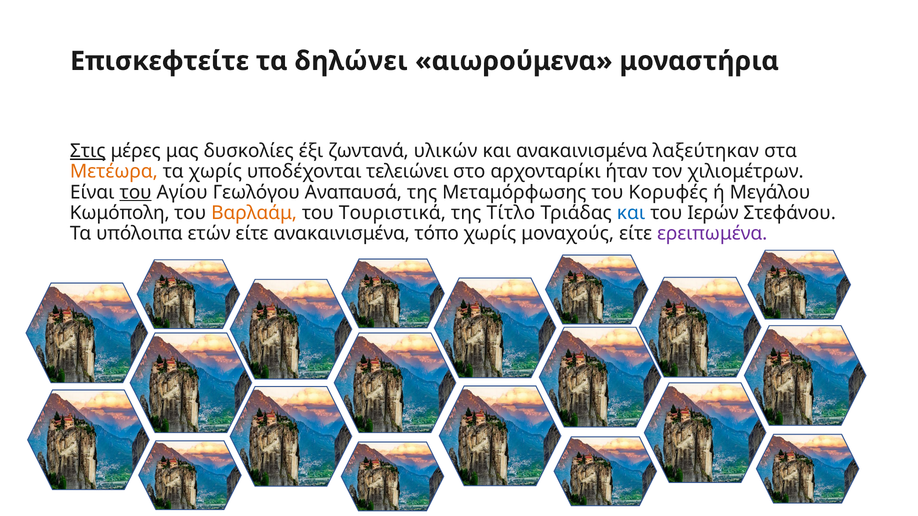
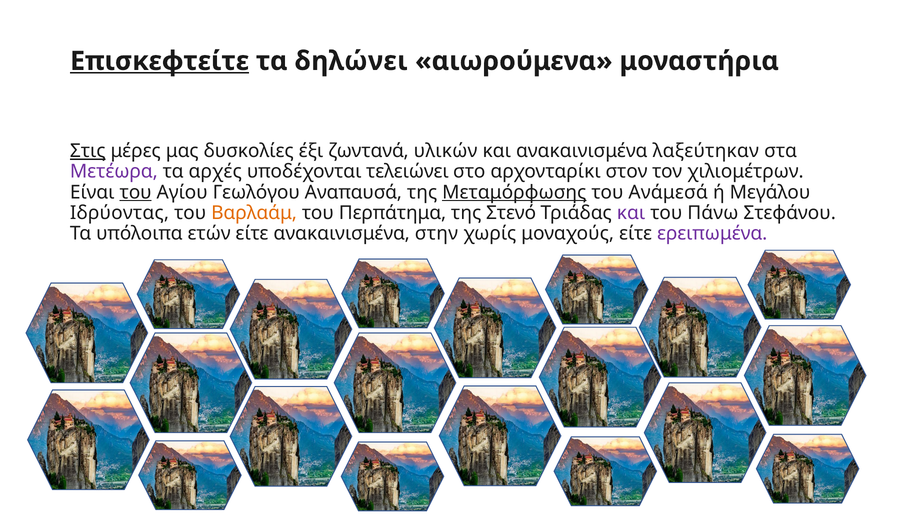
Επισκεφτείτε underline: none -> present
Μετέωρα colour: orange -> purple
τα χωρίς: χωρίς -> αρχές
ήταν: ήταν -> στον
Μεταμόρφωσης underline: none -> present
Κορυφές: Κορυφές -> Ανάμεσά
Κωμόπολη: Κωμόπολη -> Ιδρύοντας
Τουριστικά: Τουριστικά -> Περπάτημα
Τίτλο: Τίτλο -> Στενό
και at (631, 213) colour: blue -> purple
Ιερών: Ιερών -> Πάνω
τόπο: τόπο -> στην
